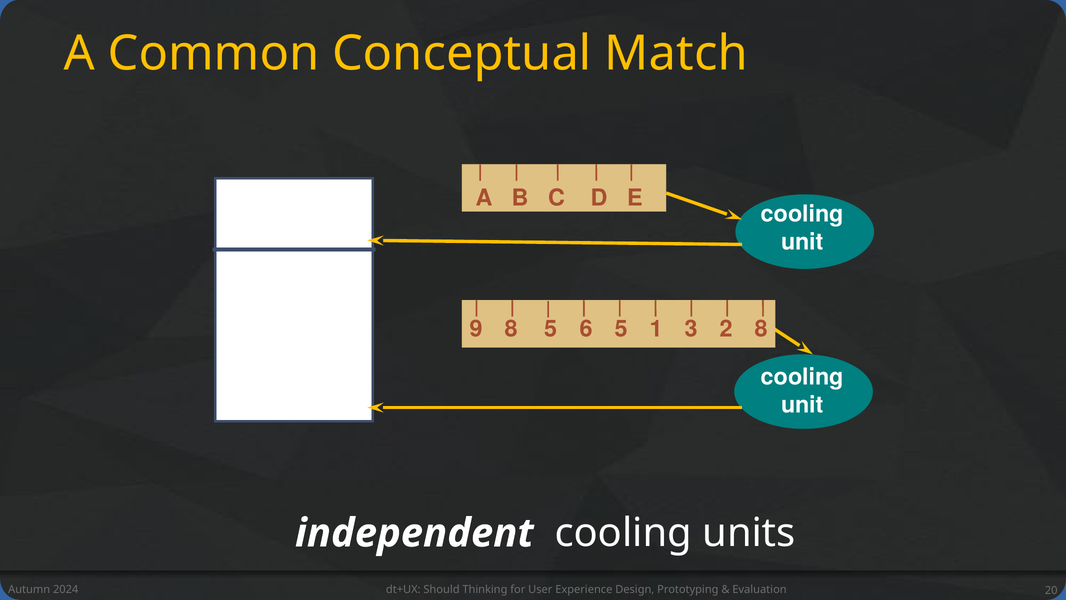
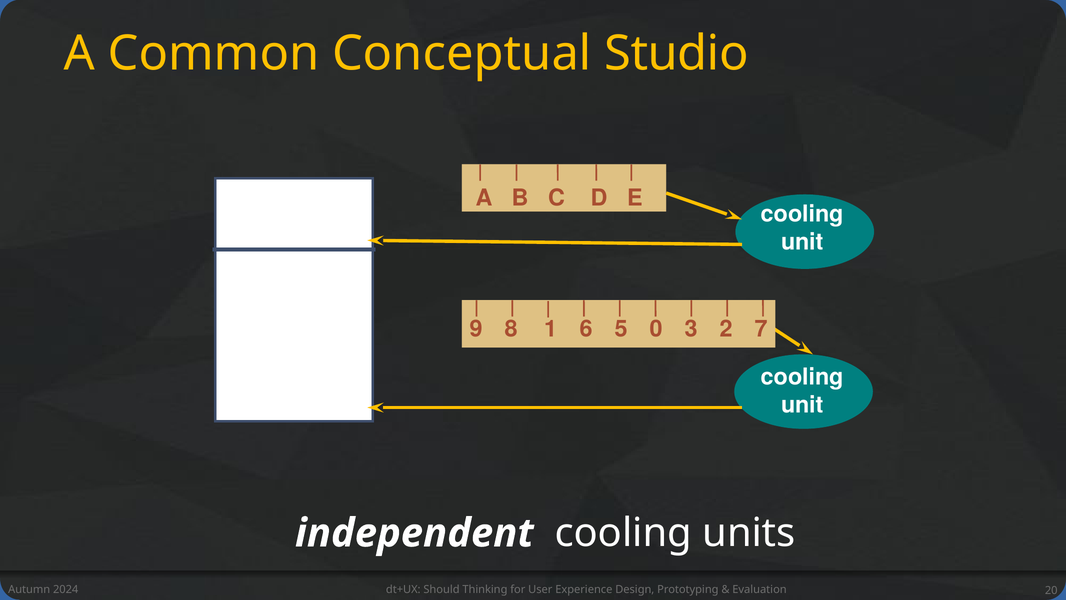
Match: Match -> Studio
8 5: 5 -> 1
1: 1 -> 0
2 8: 8 -> 7
